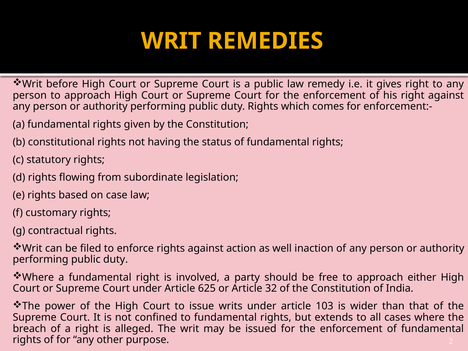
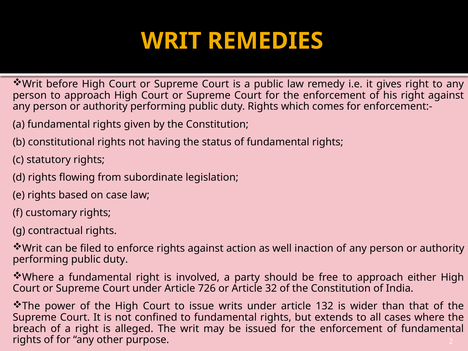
625: 625 -> 726
103: 103 -> 132
